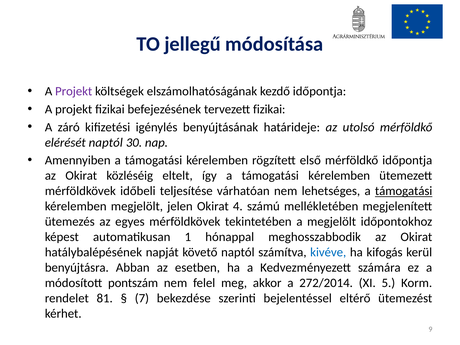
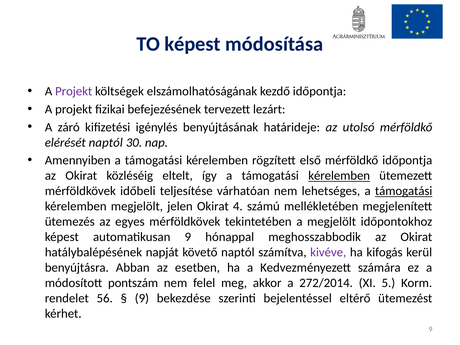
TO jellegű: jellegű -> képest
tervezett fizikai: fizikai -> lezárt
kérelemben at (339, 176) underline: none -> present
automatikusan 1: 1 -> 9
kivéve colour: blue -> purple
81: 81 -> 56
7 at (142, 298): 7 -> 9
